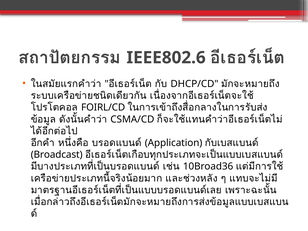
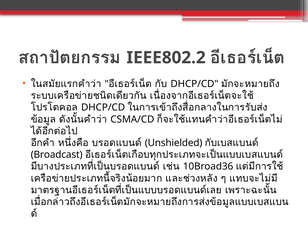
IEEE802.6: IEEE802.6 -> IEEE802.2
FOIRL/CD at (103, 107): FOIRL/CD -> DHCP/CD
Application: Application -> Unshielded
